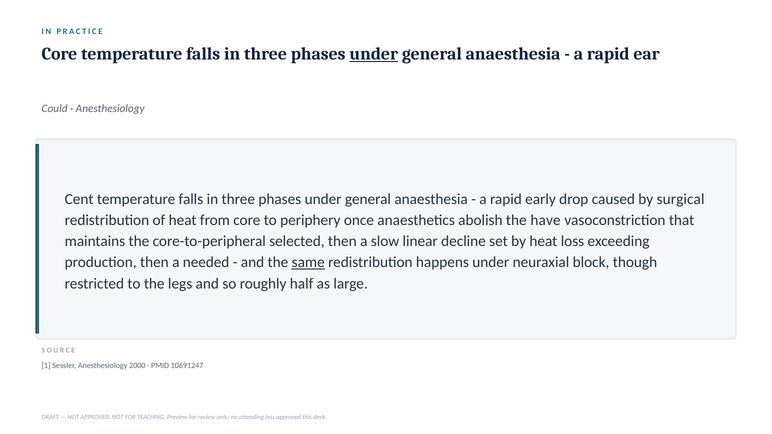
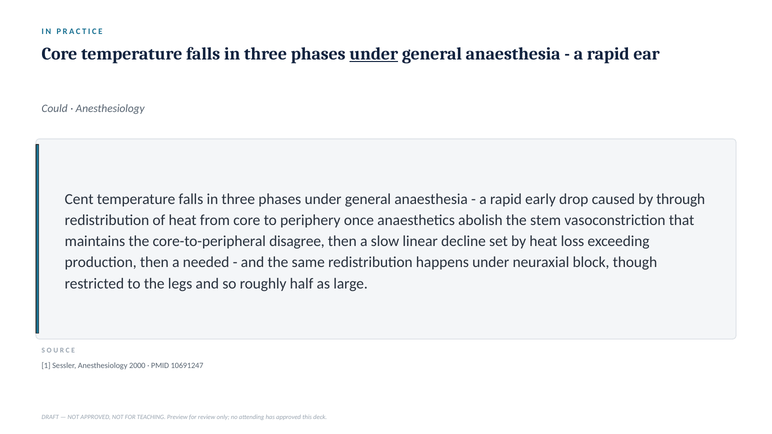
surgical: surgical -> through
have: have -> stem
selected: selected -> disagree
same underline: present -> none
